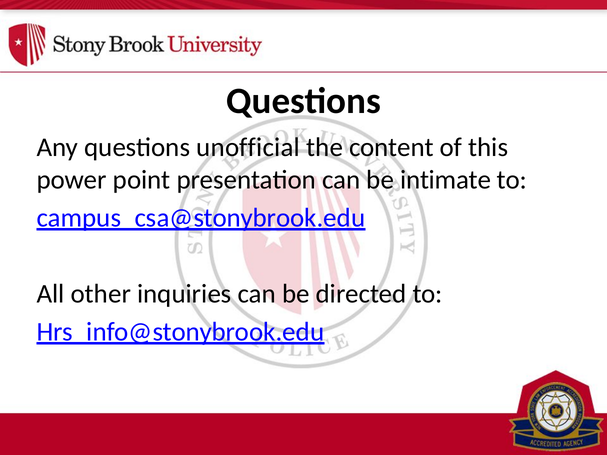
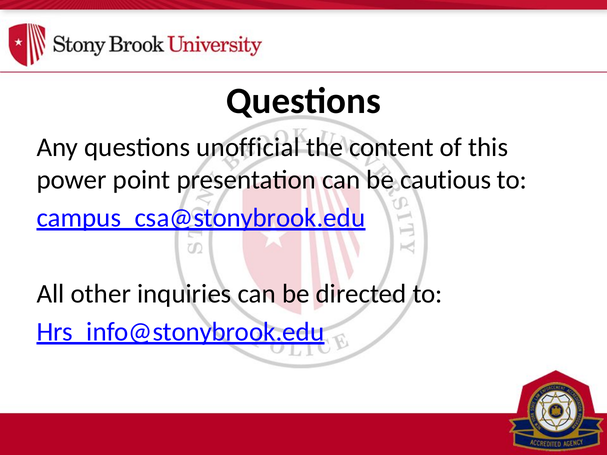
intimate: intimate -> cautious
